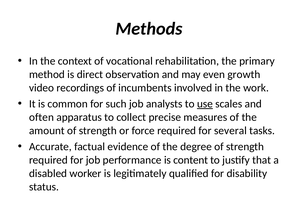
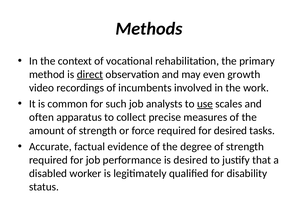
direct underline: none -> present
for several: several -> desired
is content: content -> desired
